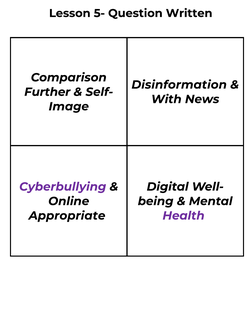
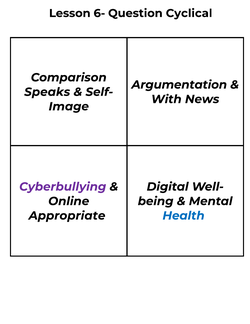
5-: 5- -> 6-
Written: Written -> Cyclical
Disinformation: Disinformation -> Argumentation
Further: Further -> Speaks
Health colour: purple -> blue
